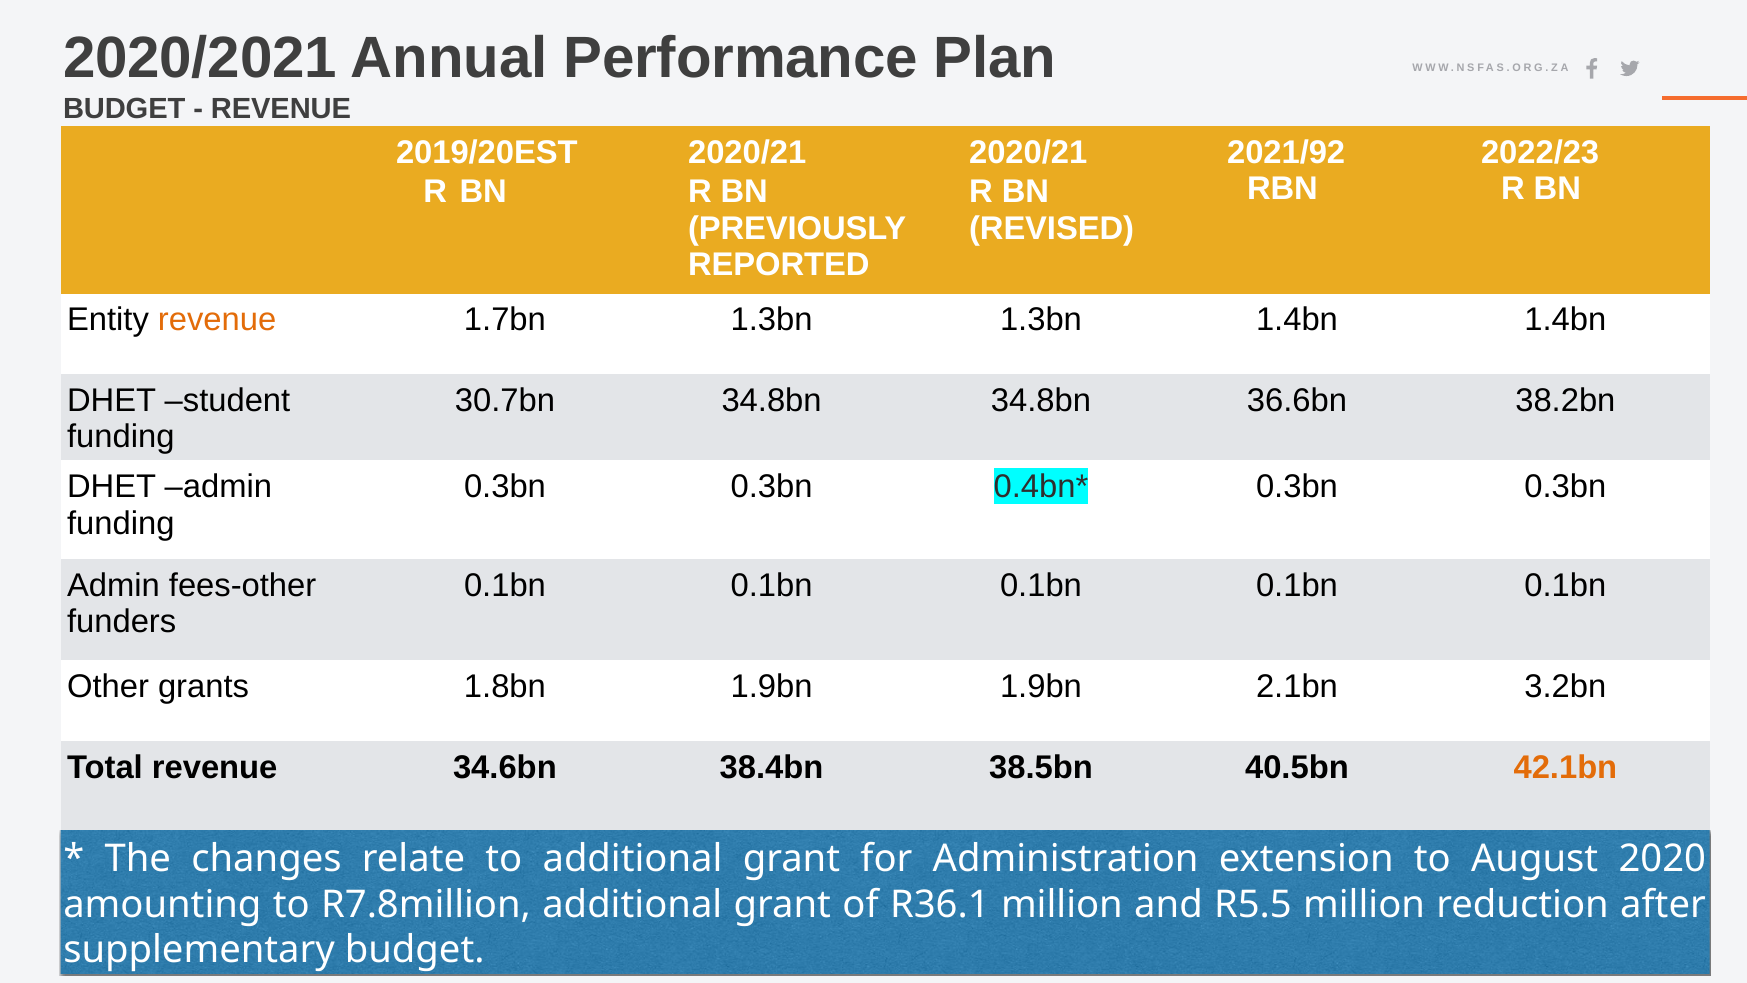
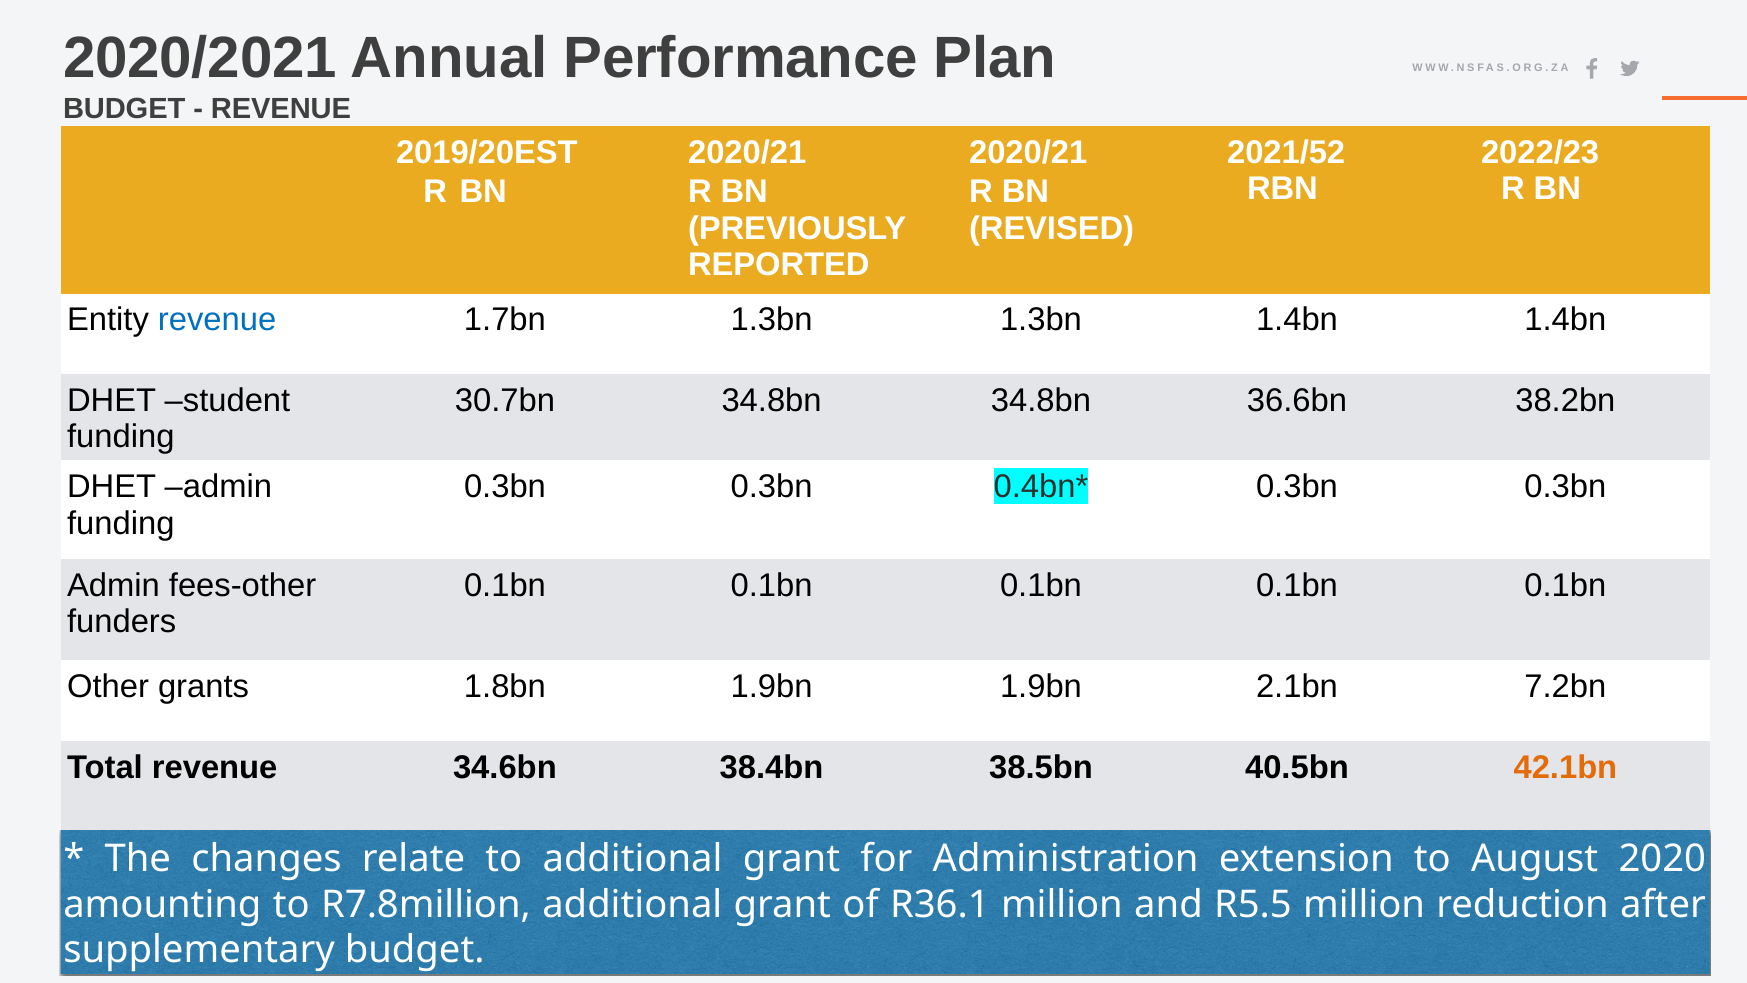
2021/92: 2021/92 -> 2021/52
revenue at (217, 320) colour: orange -> blue
3.2bn: 3.2bn -> 7.2bn
